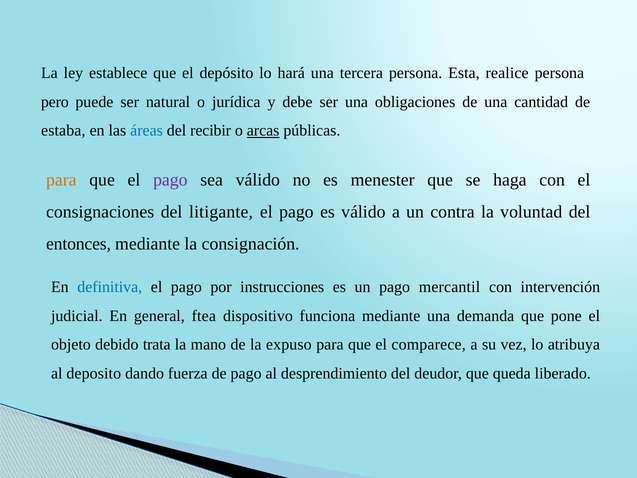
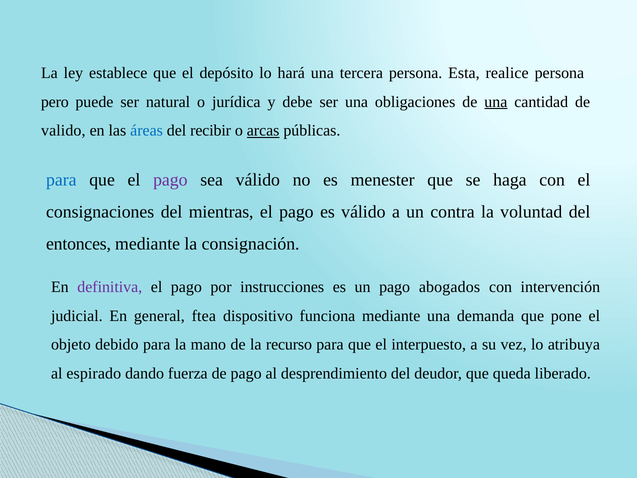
una at (496, 102) underline: none -> present
estaba: estaba -> valido
para at (61, 180) colour: orange -> blue
litigante: litigante -> mientras
definitiva colour: blue -> purple
mercantil: mercantil -> abogados
debido trata: trata -> para
expuso: expuso -> recurso
comparece: comparece -> interpuesto
deposito: deposito -> espirado
